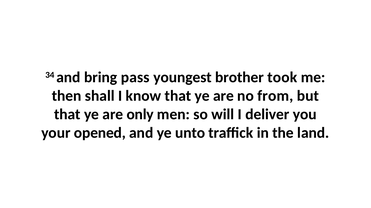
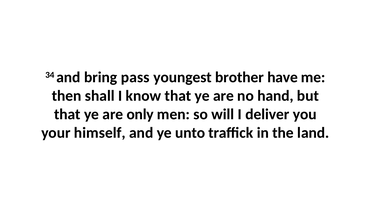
took: took -> have
from: from -> hand
opened: opened -> himself
